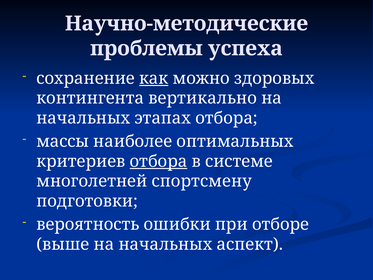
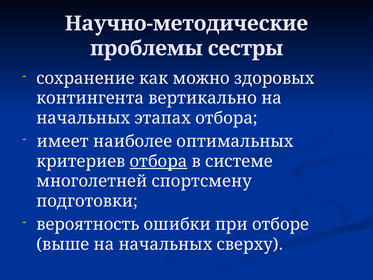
успеха: успеха -> сестры
как underline: present -> none
массы: массы -> имеет
аспект: аспект -> сверху
